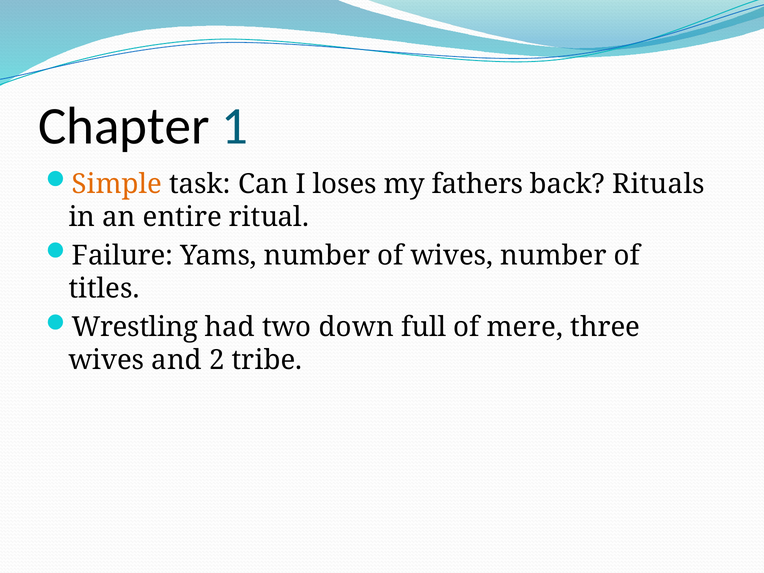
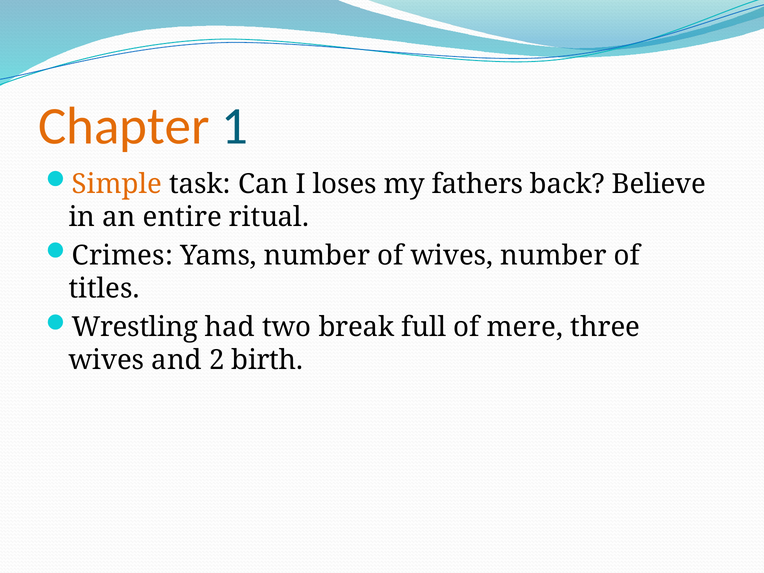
Chapter colour: black -> orange
Rituals: Rituals -> Believe
Failure: Failure -> Crimes
down: down -> break
tribe: tribe -> birth
